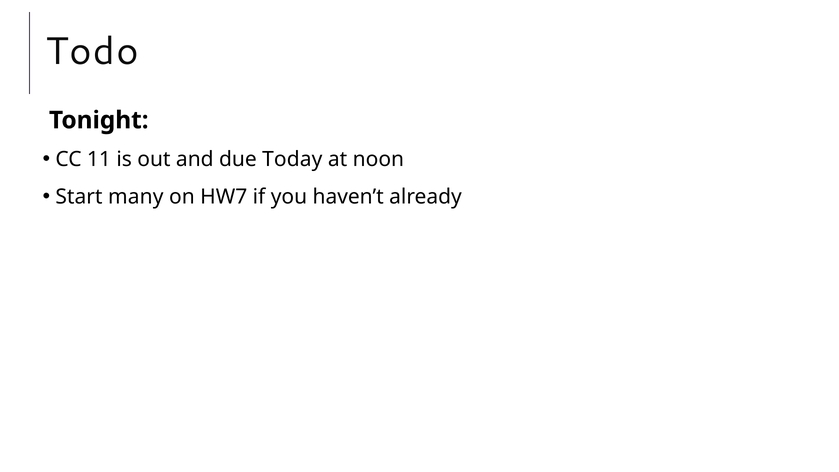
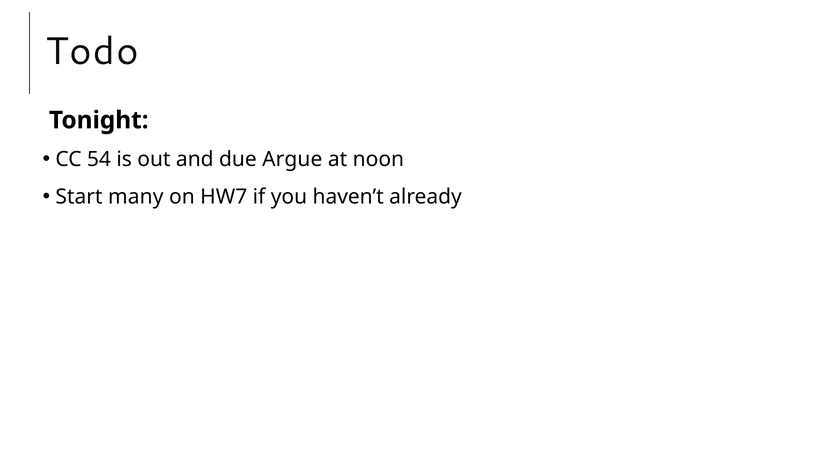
11: 11 -> 54
Today: Today -> Argue
